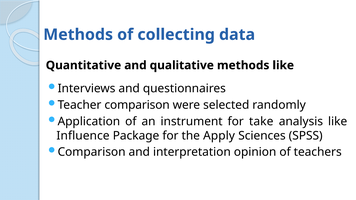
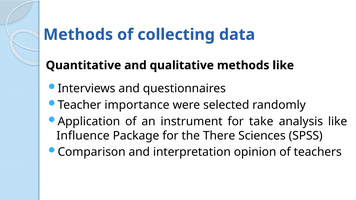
Teacher comparison: comparison -> importance
Apply: Apply -> There
